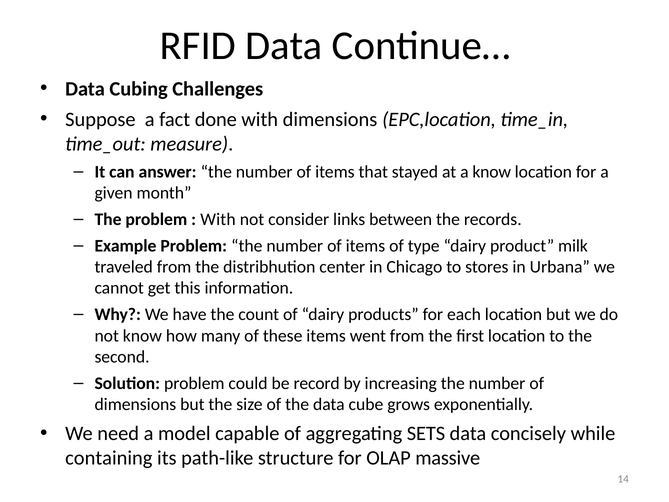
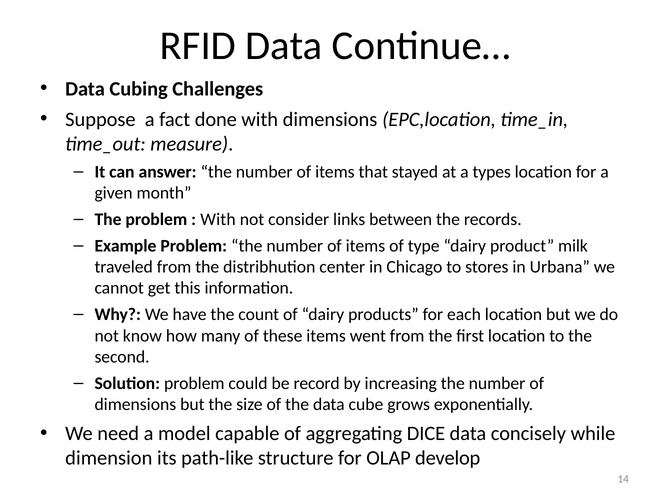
a know: know -> types
SETS: SETS -> DICE
containing: containing -> dimension
massive: massive -> develop
